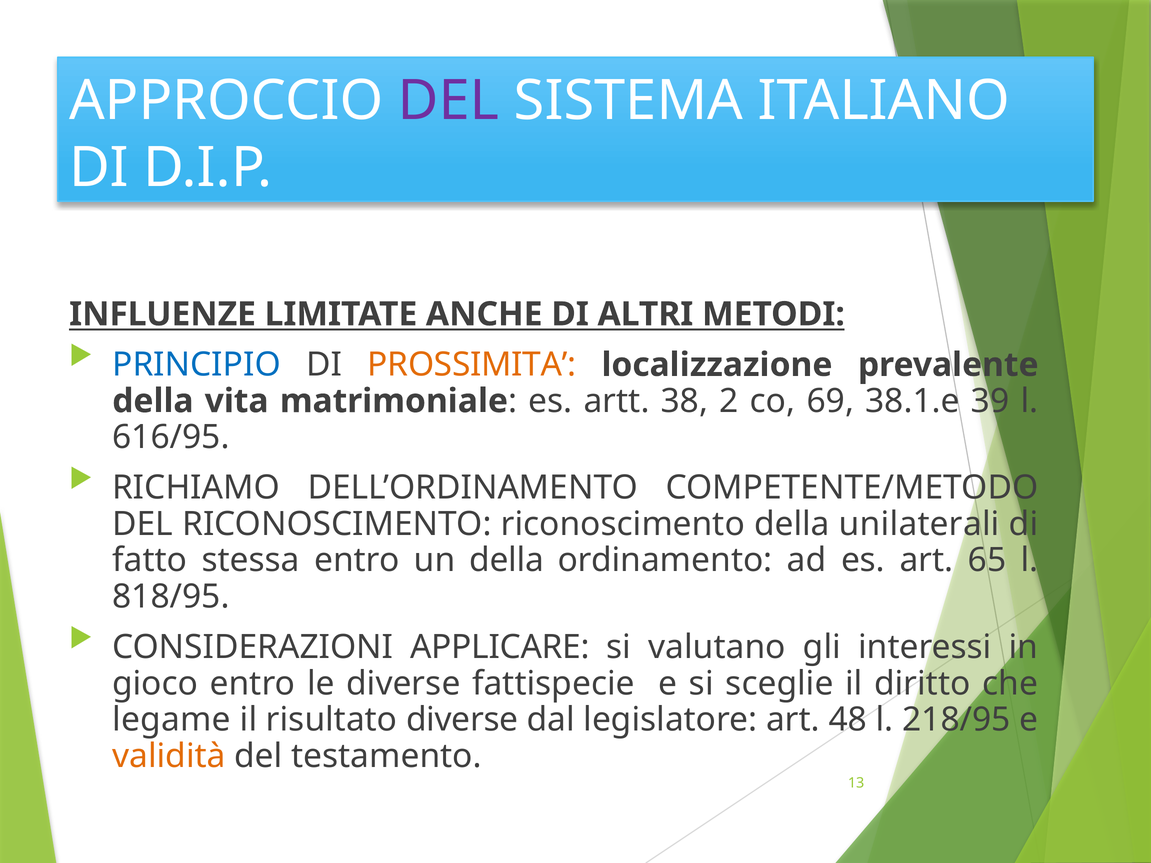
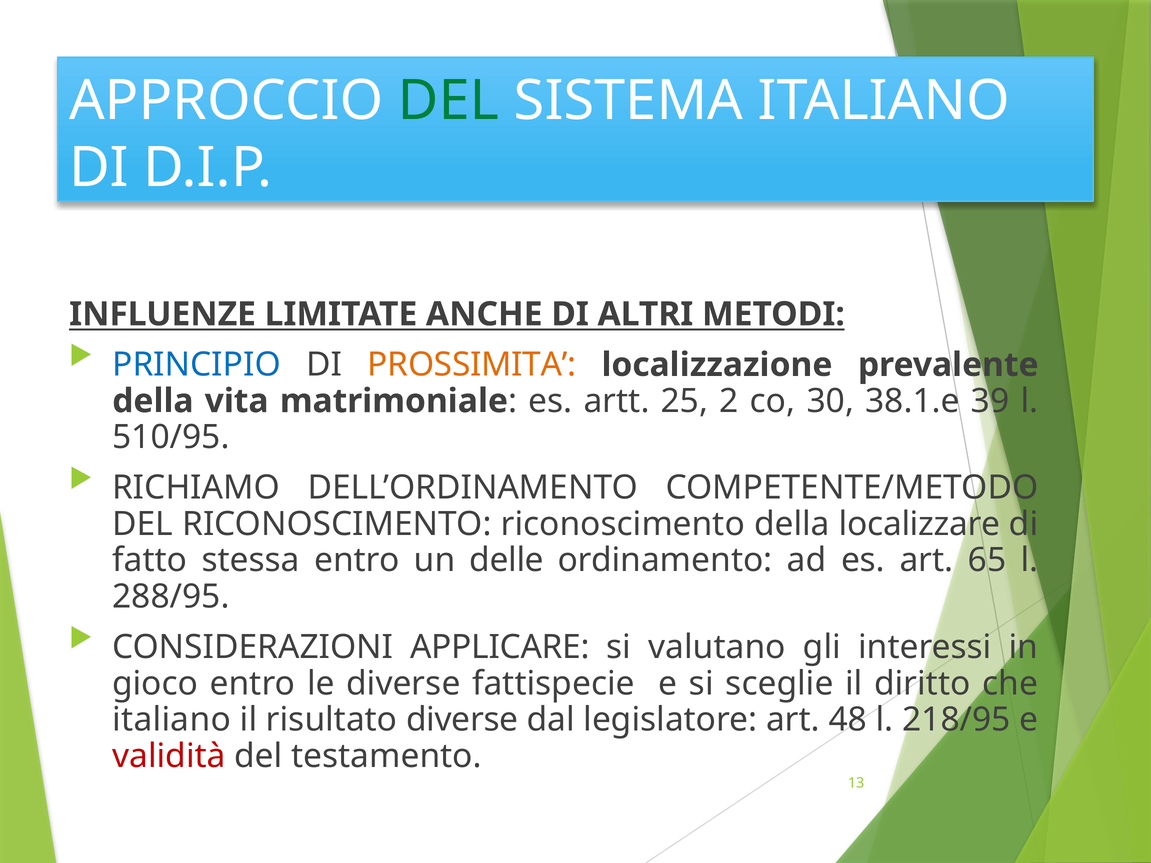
DEL at (449, 101) colour: purple -> green
38: 38 -> 25
69: 69 -> 30
616/95: 616/95 -> 510/95
unilaterali: unilaterali -> localizzare
un della: della -> delle
818/95: 818/95 -> 288/95
legame at (172, 720): legame -> italiano
validità colour: orange -> red
